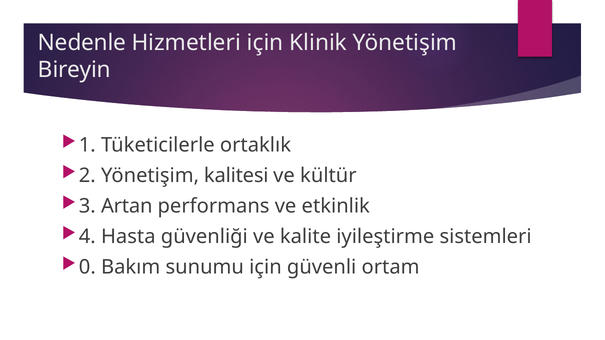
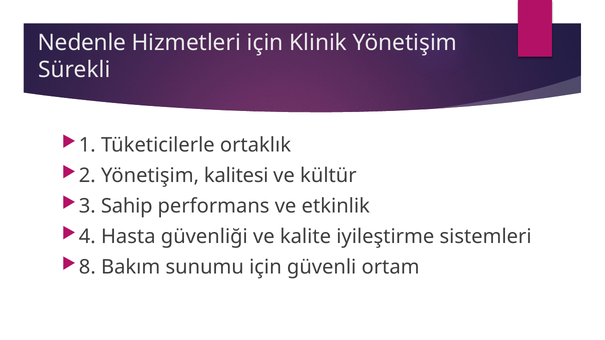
Bireyin: Bireyin -> Sürekli
Artan: Artan -> Sahip
0: 0 -> 8
